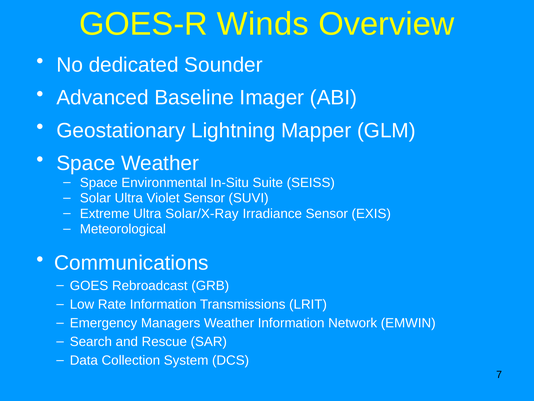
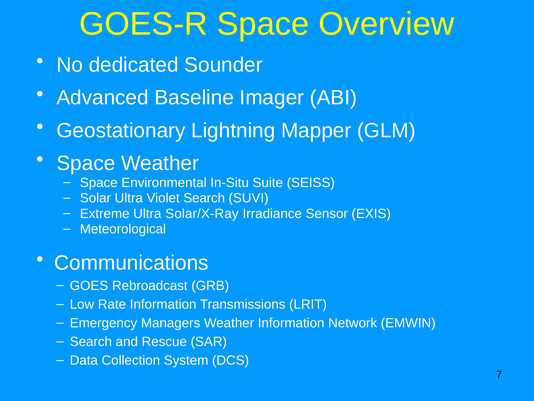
GOES-R Winds: Winds -> Space
Violet Sensor: Sensor -> Search
